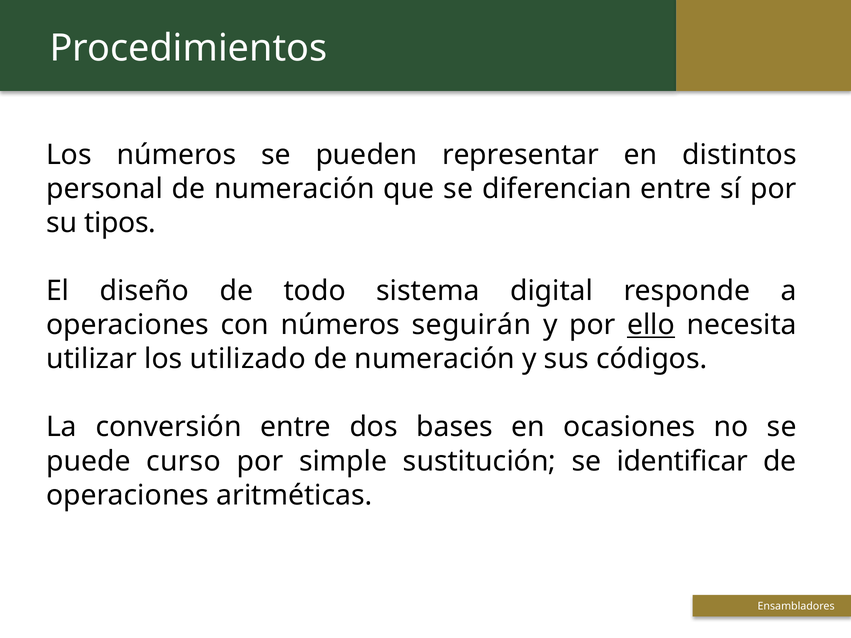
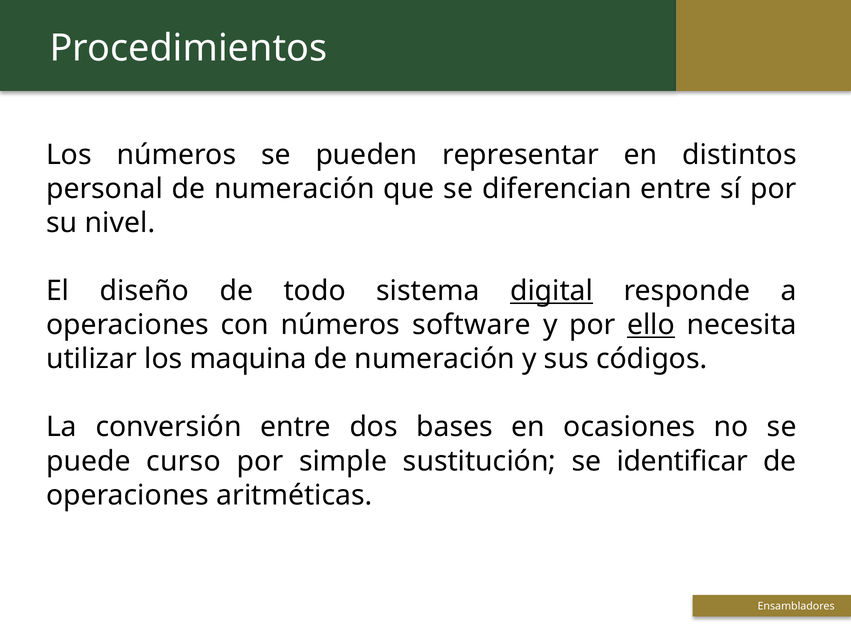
tipos: tipos -> nivel
digital underline: none -> present
seguirán: seguirán -> software
utilizado: utilizado -> maquina
